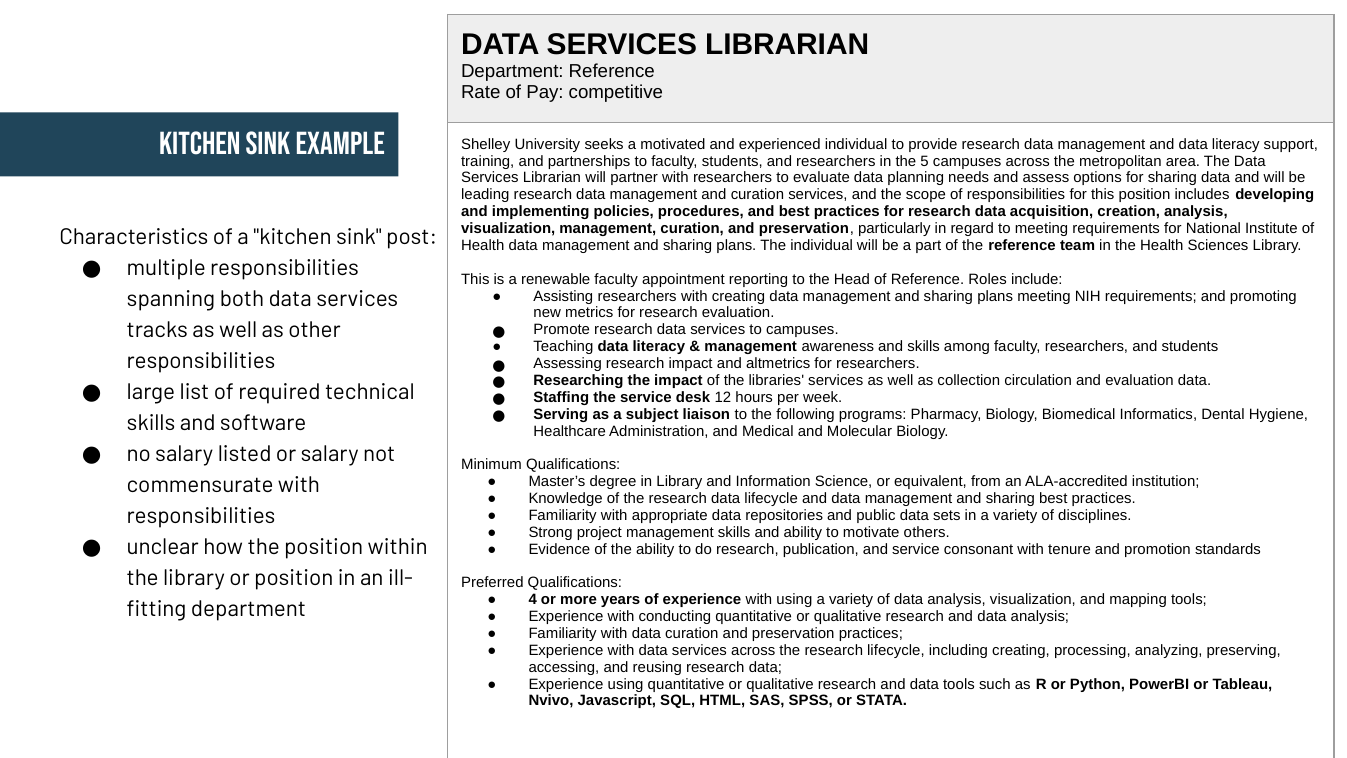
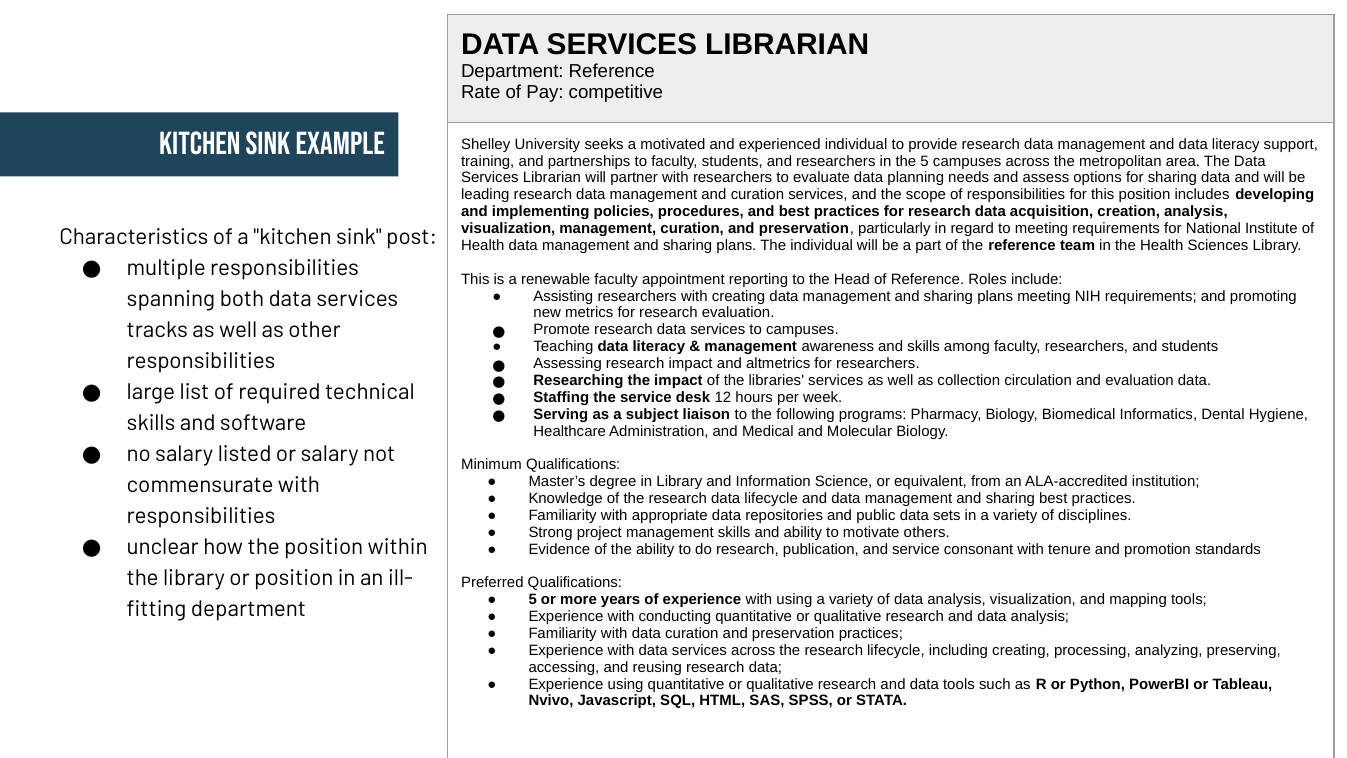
4 at (533, 600): 4 -> 5
